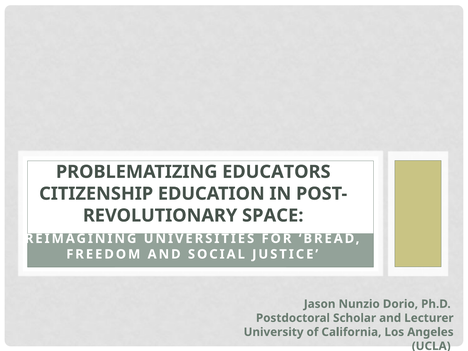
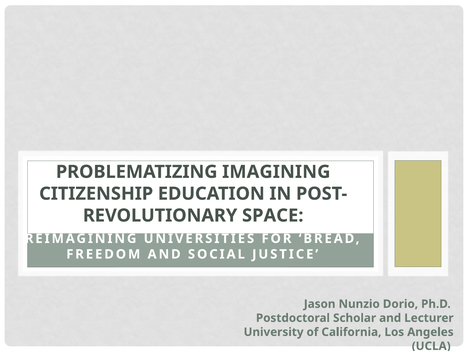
EDUCATORS: EDUCATORS -> IMAGINING
